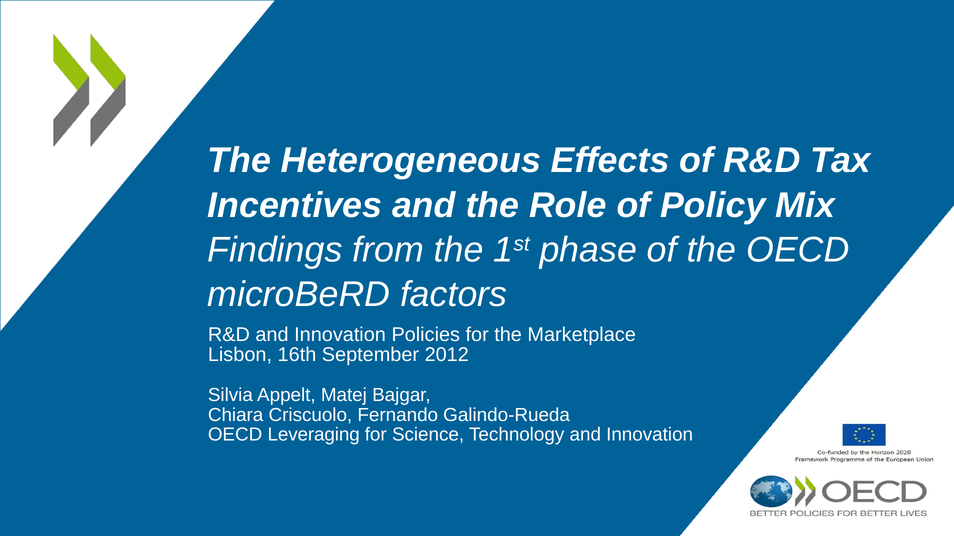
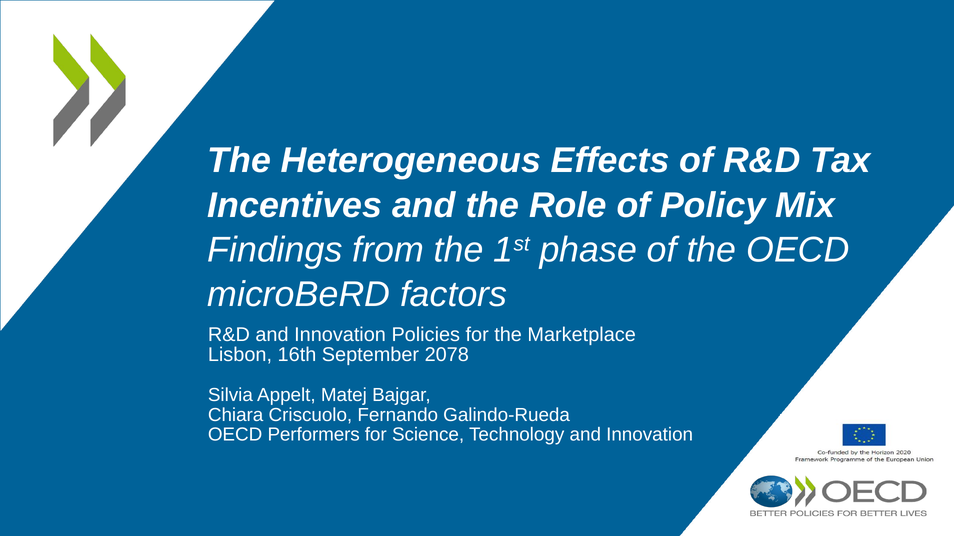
2012: 2012 -> 2078
Leveraging: Leveraging -> Performers
